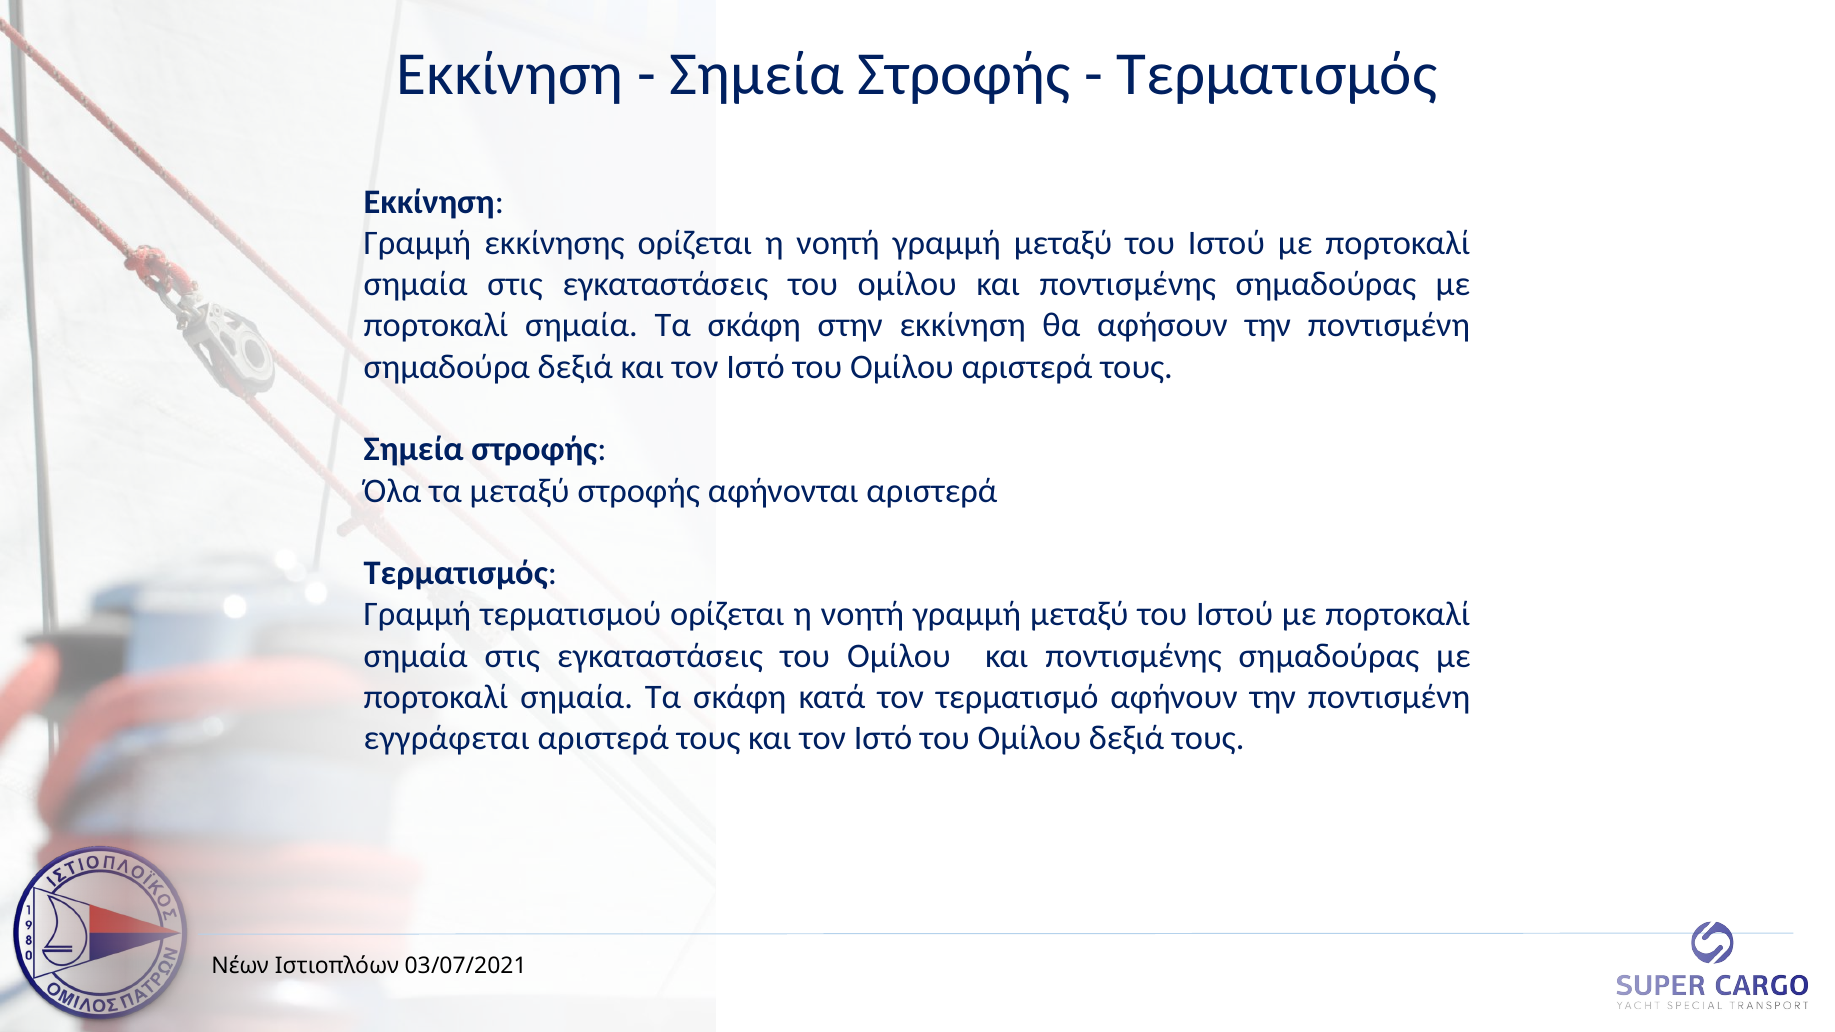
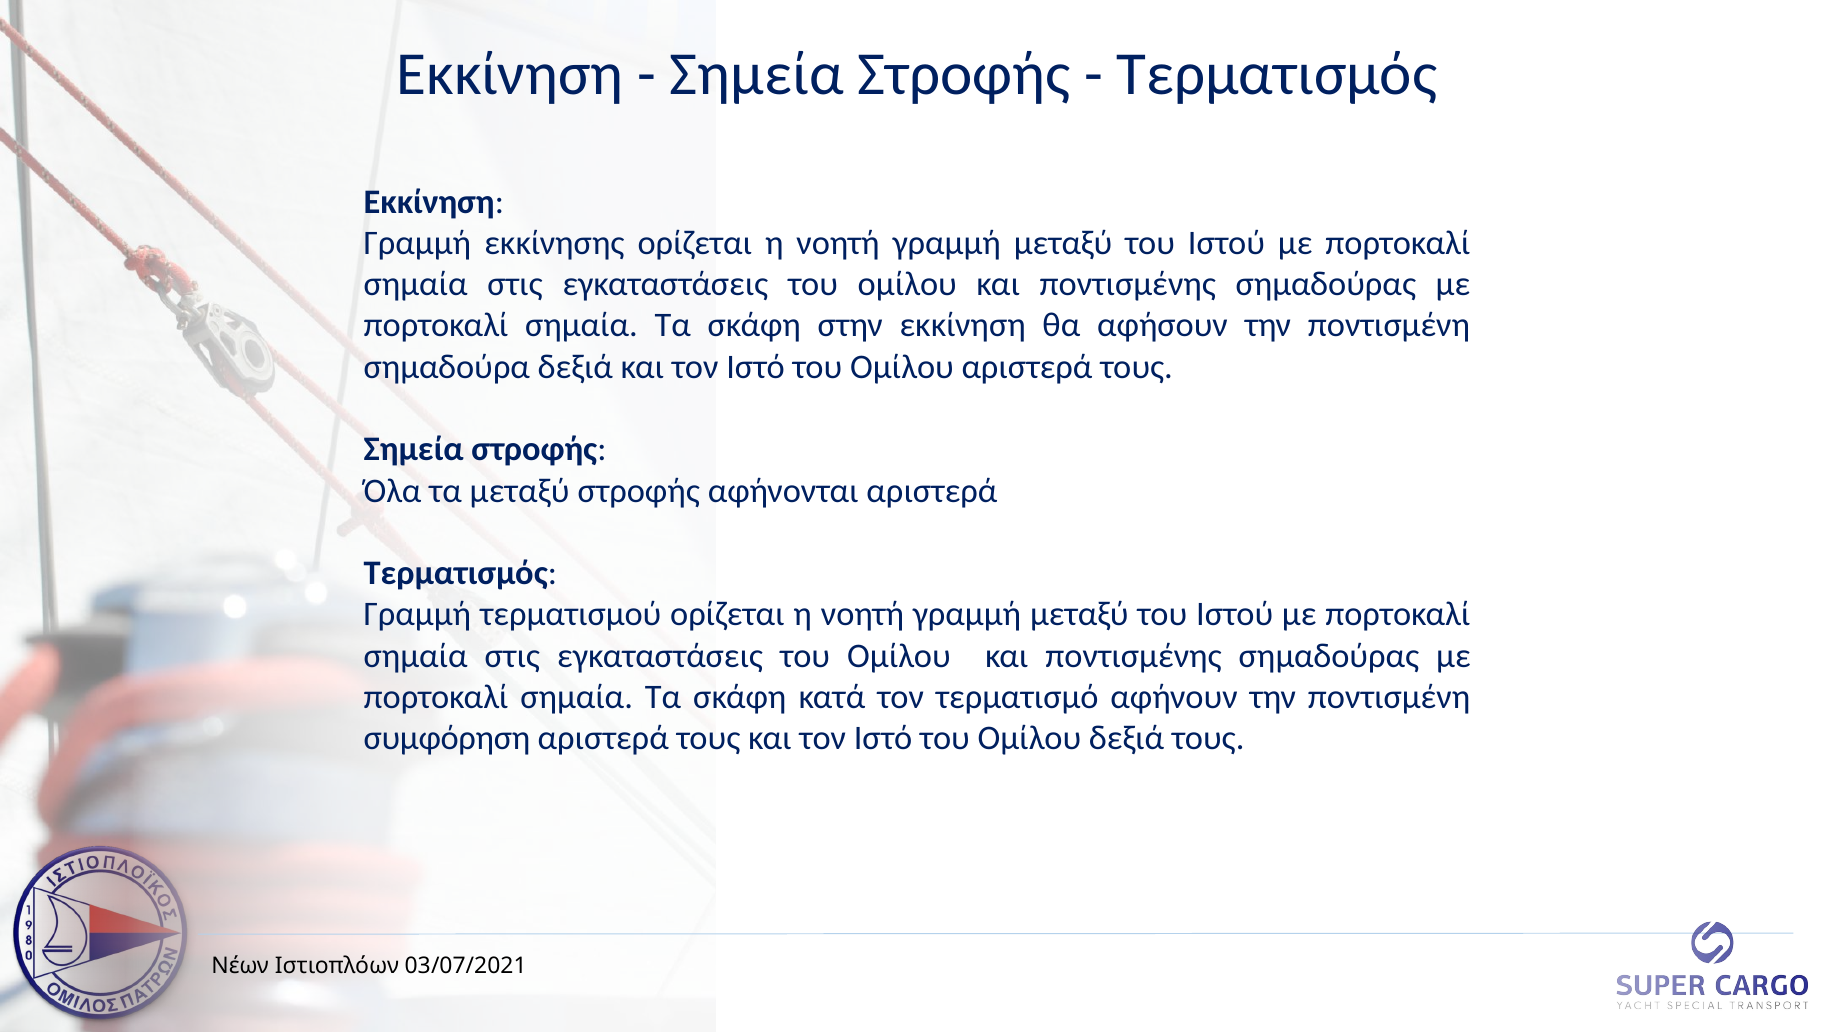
εγγράφεται: εγγράφεται -> συμφόρηση
